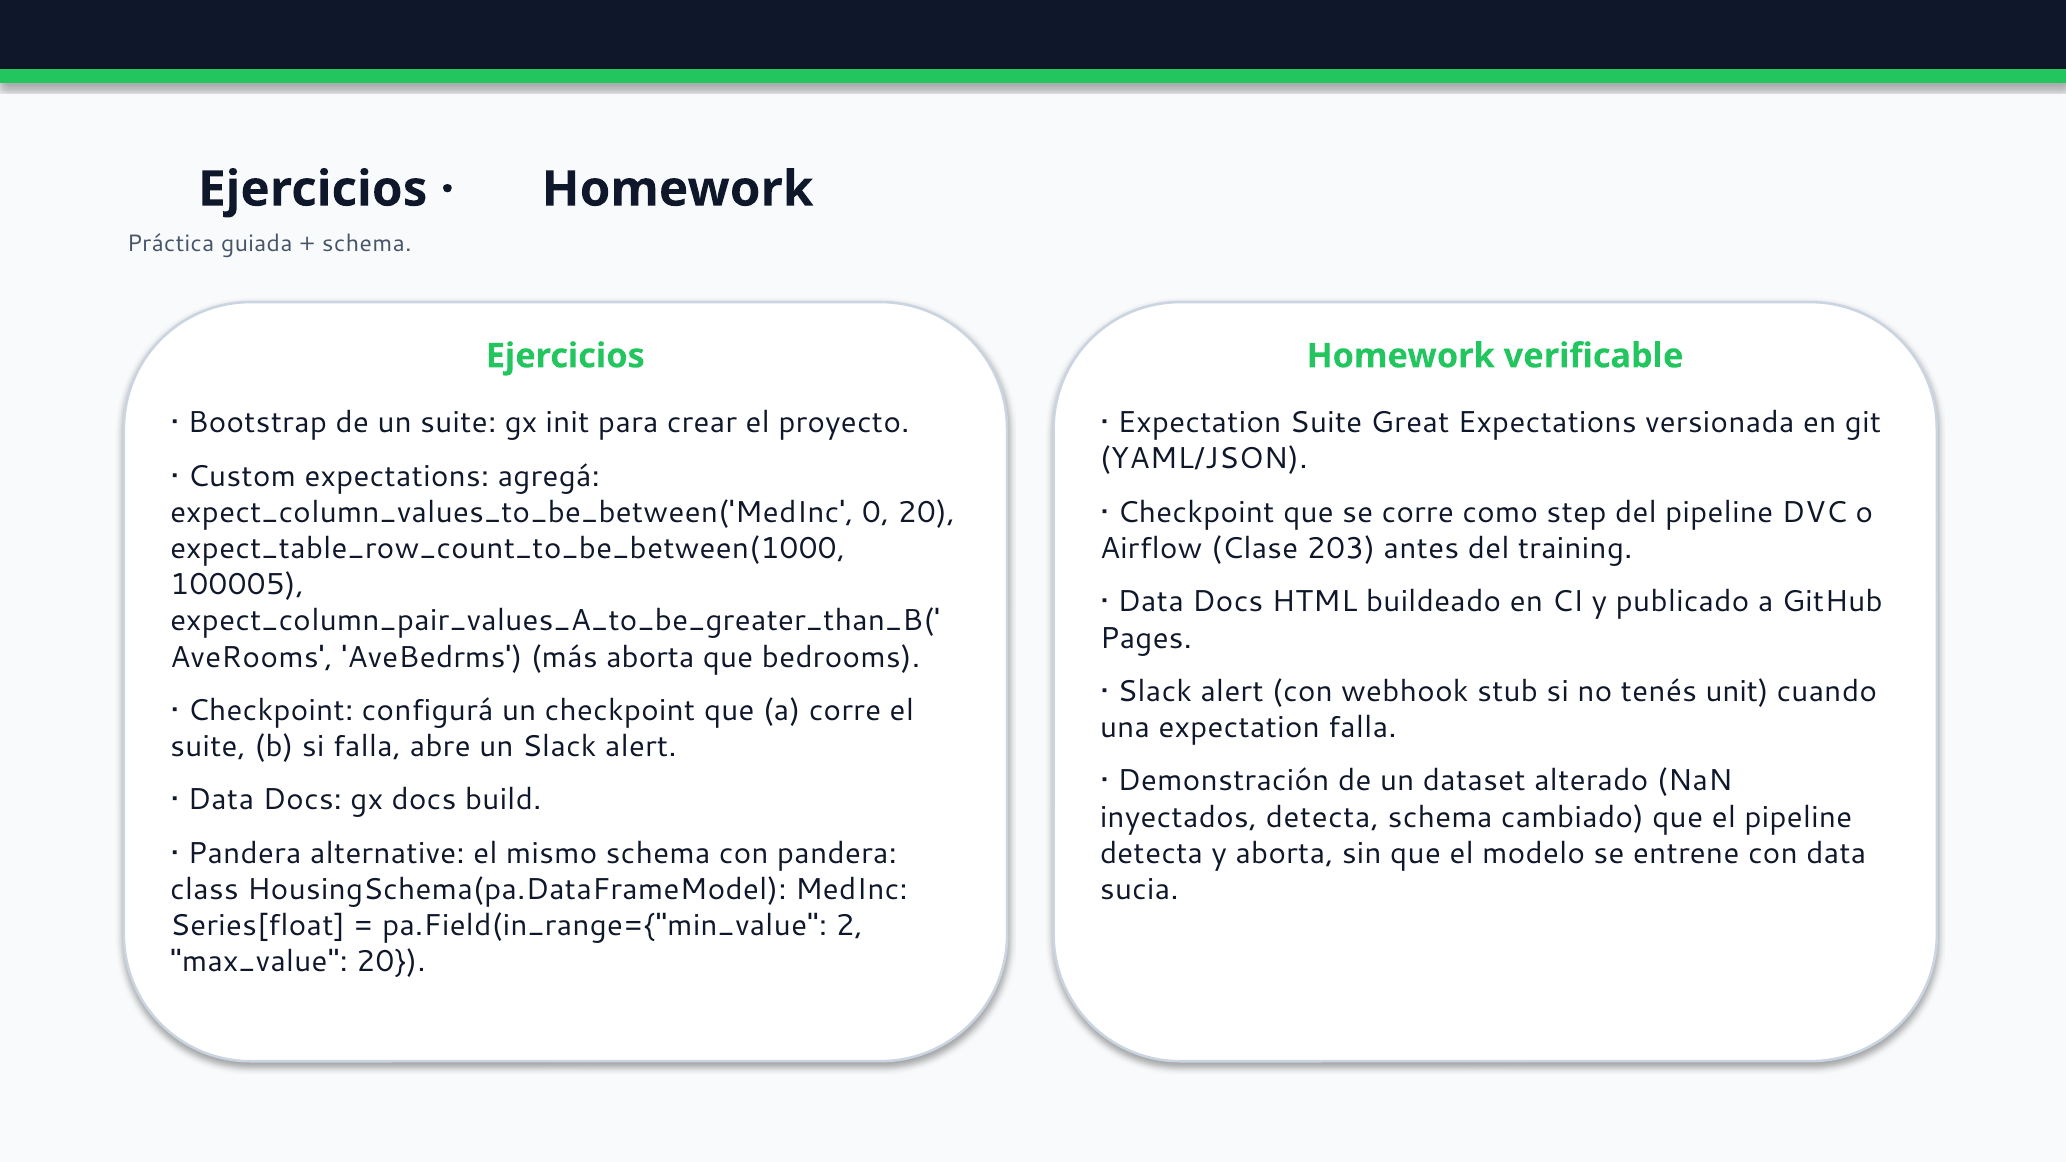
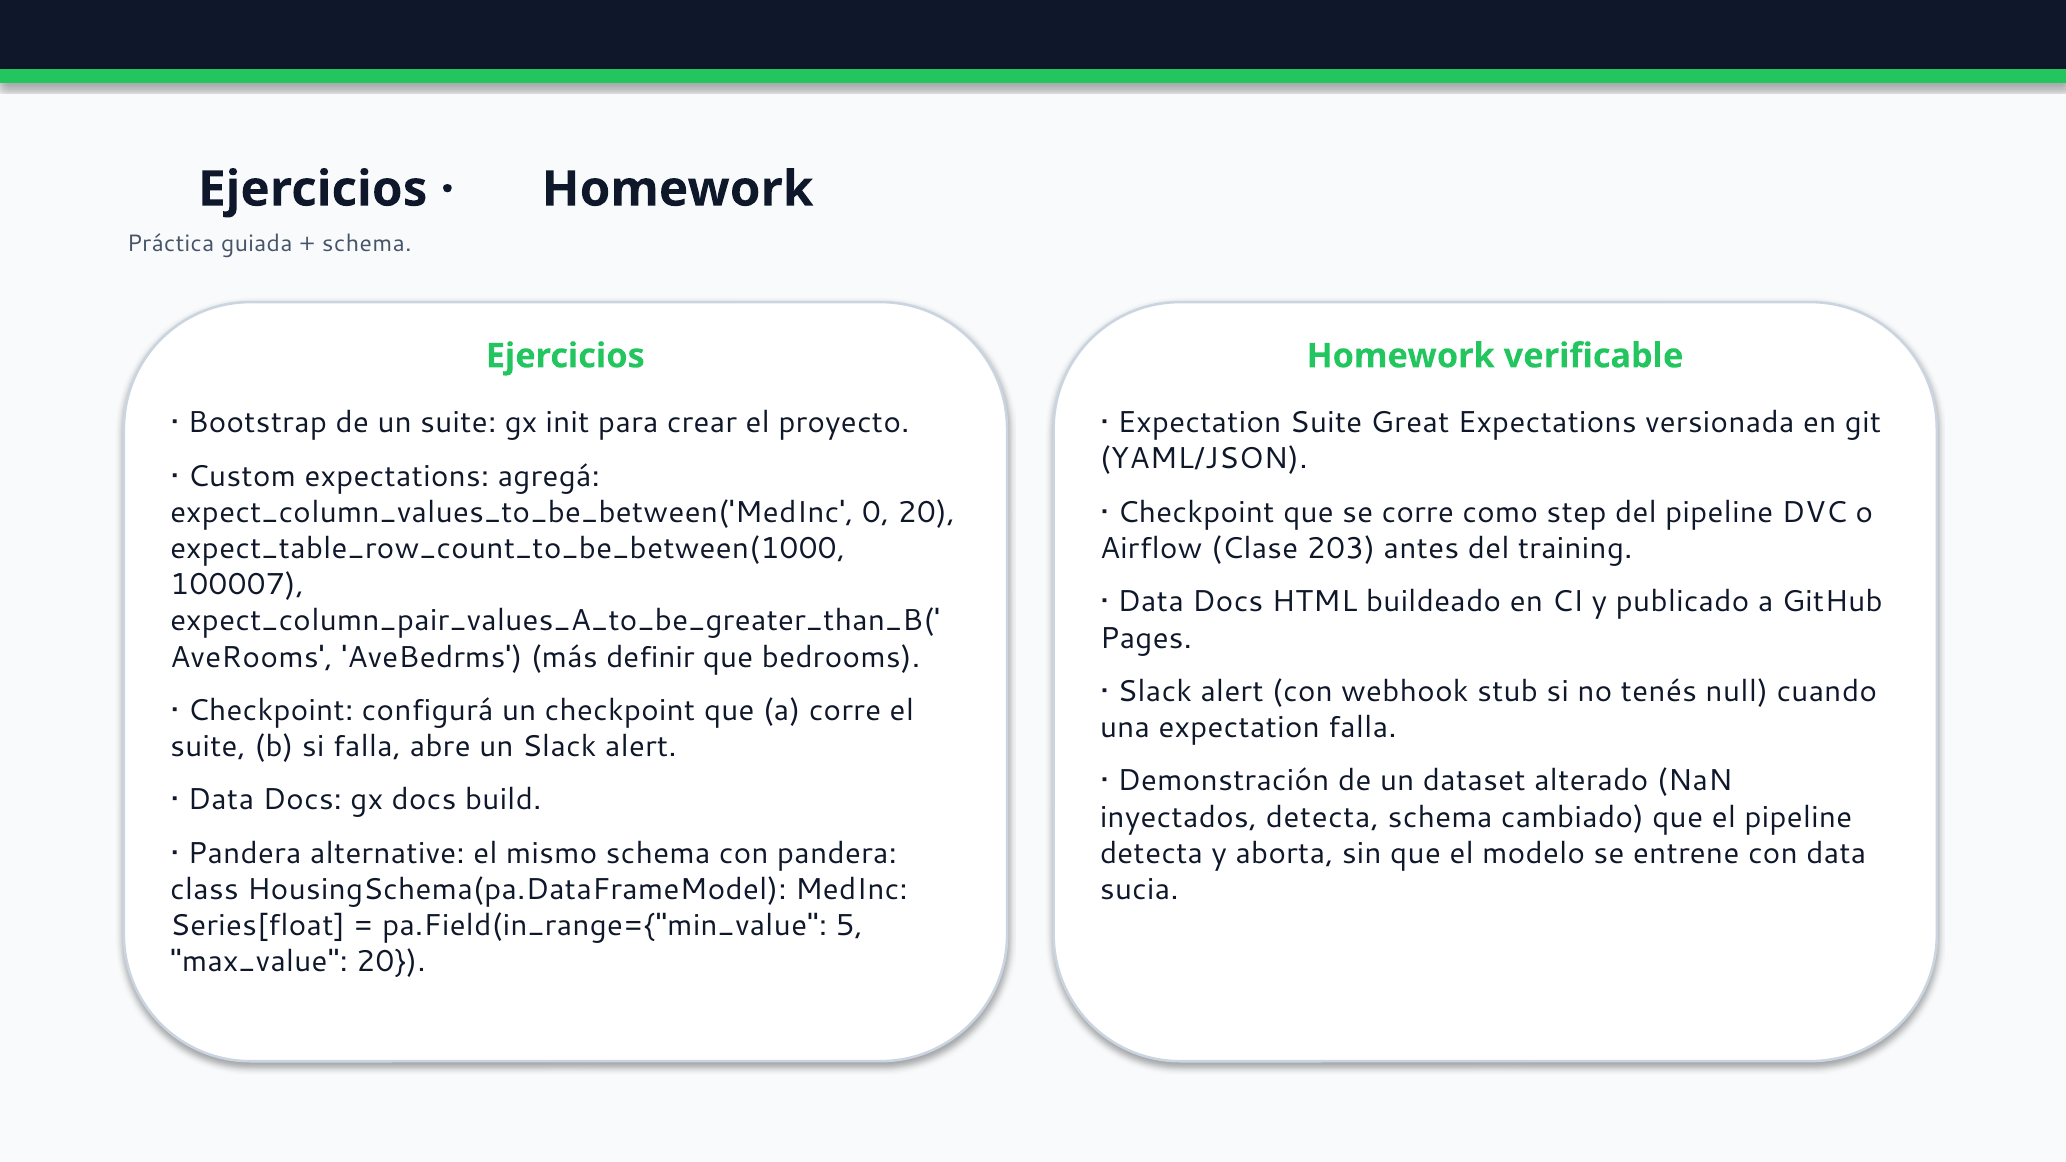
100005: 100005 -> 100007
más aborta: aborta -> definir
unit: unit -> null
2: 2 -> 5
